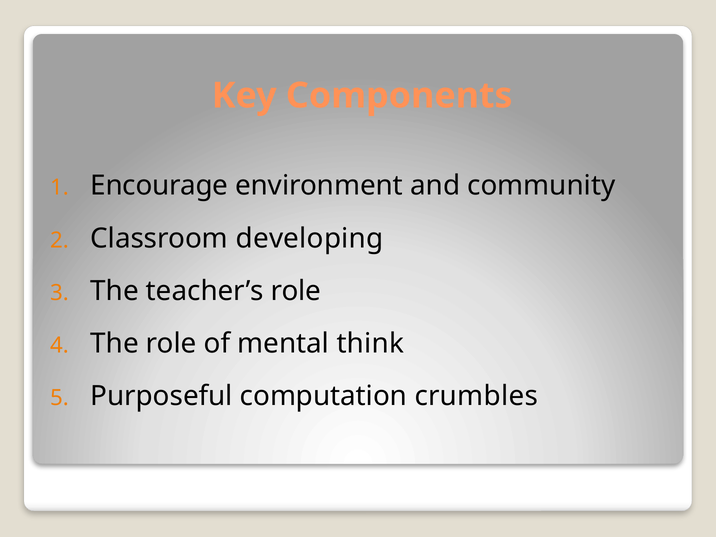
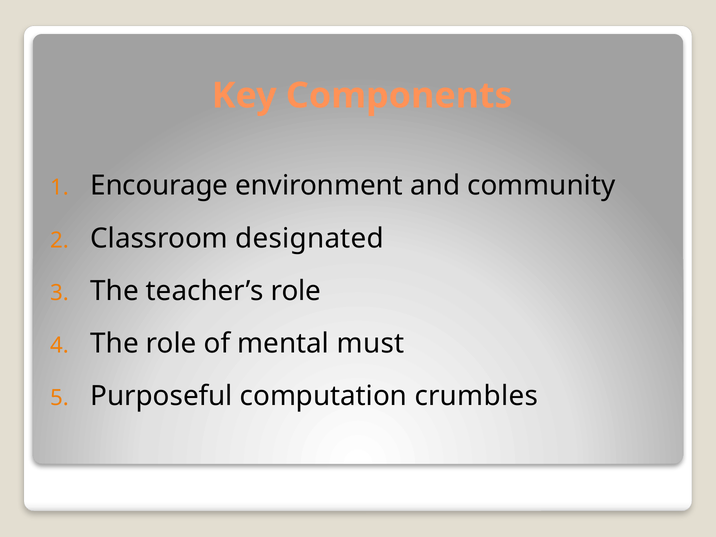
developing: developing -> designated
think: think -> must
